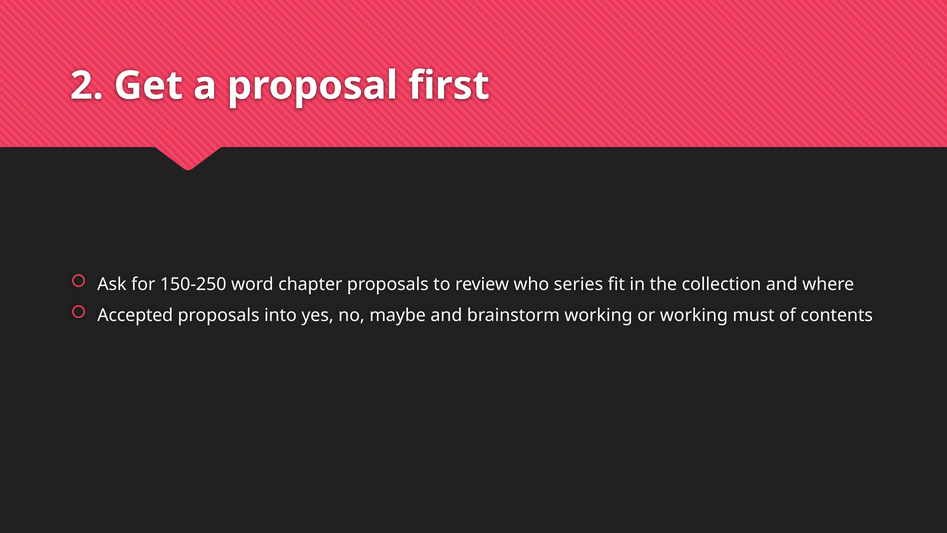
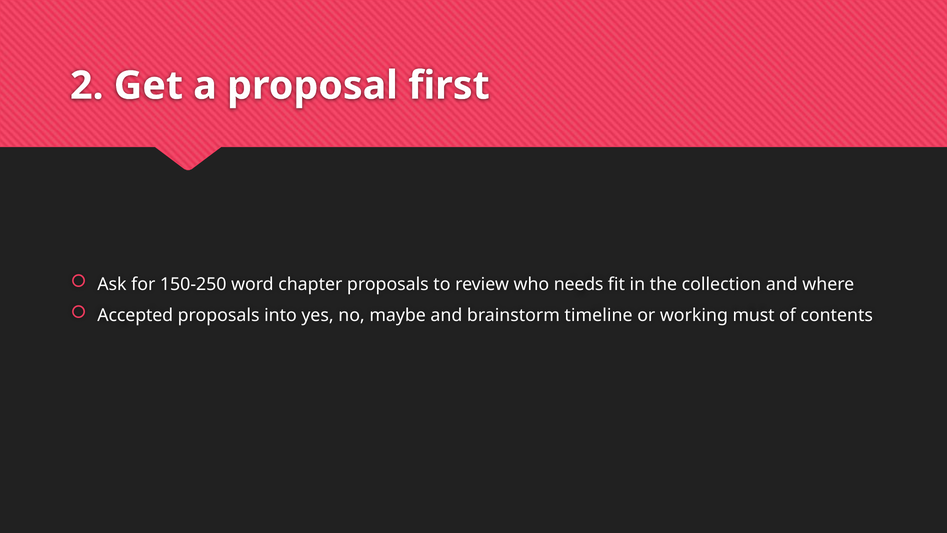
series: series -> needs
brainstorm working: working -> timeline
